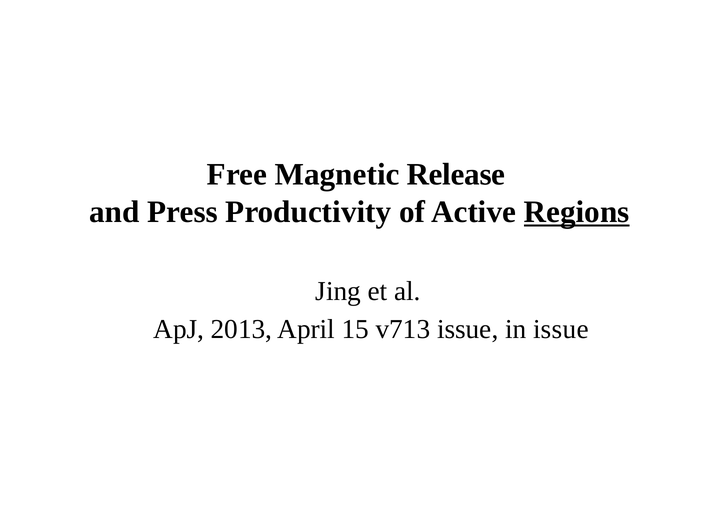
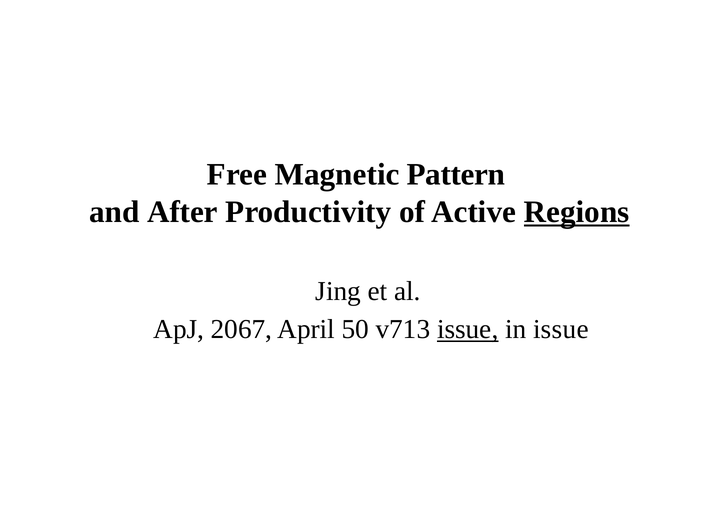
Release: Release -> Pattern
Press: Press -> After
2013: 2013 -> 2067
15: 15 -> 50
issue at (468, 329) underline: none -> present
